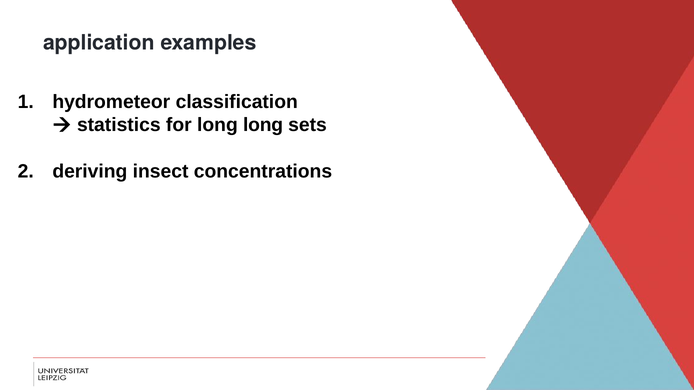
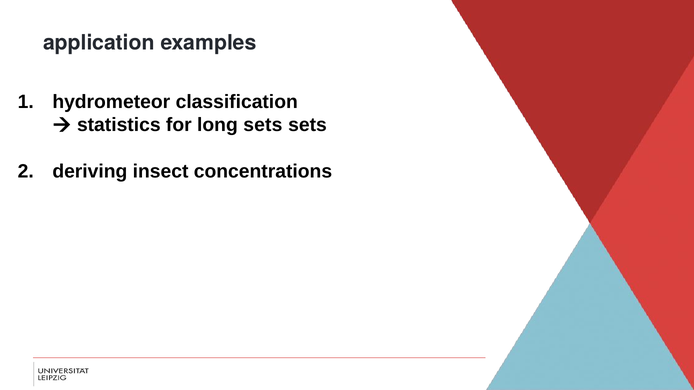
long long: long -> sets
